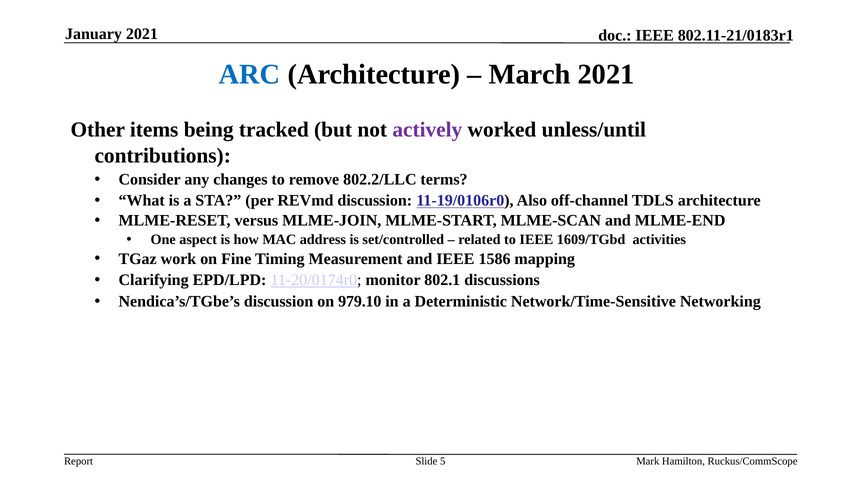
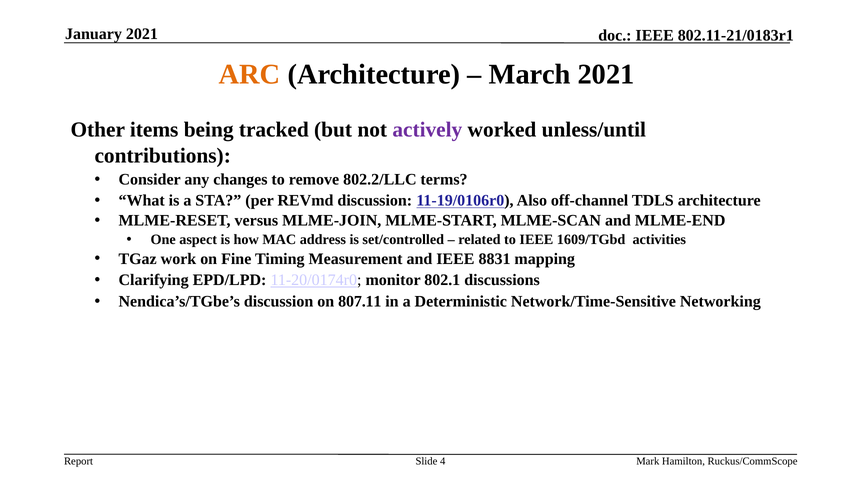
ARC colour: blue -> orange
1586: 1586 -> 8831
979.10: 979.10 -> 807.11
5: 5 -> 4
